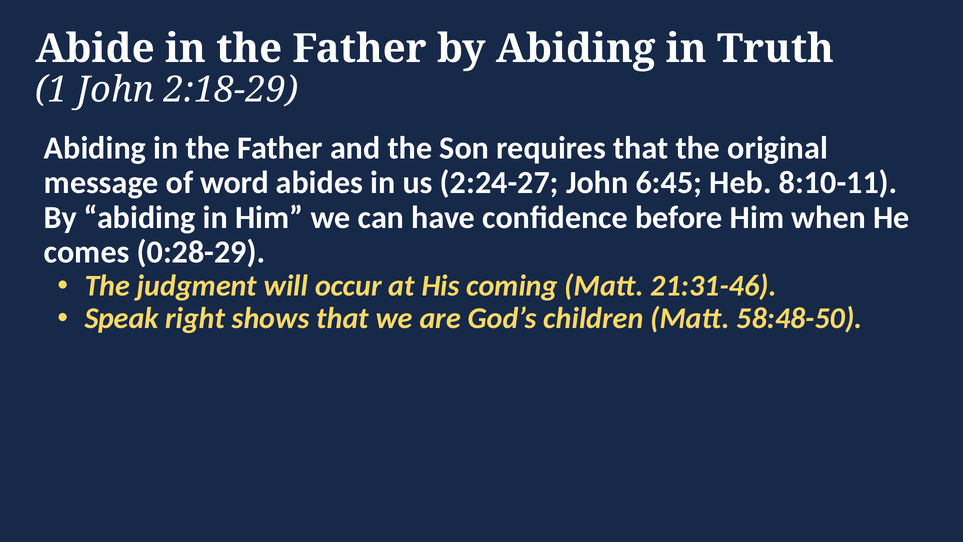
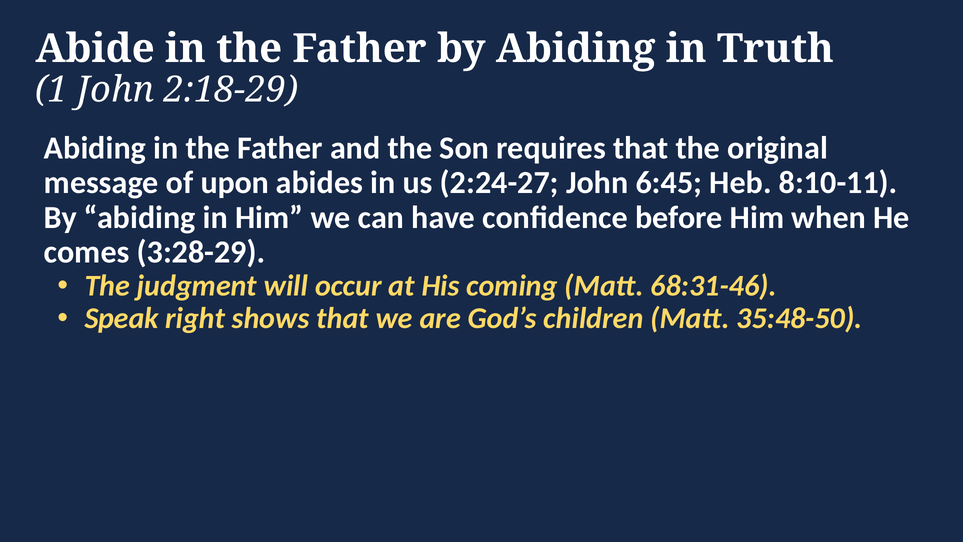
word: word -> upon
0:28-29: 0:28-29 -> 3:28-29
21:31-46: 21:31-46 -> 68:31-46
58:48-50: 58:48-50 -> 35:48-50
